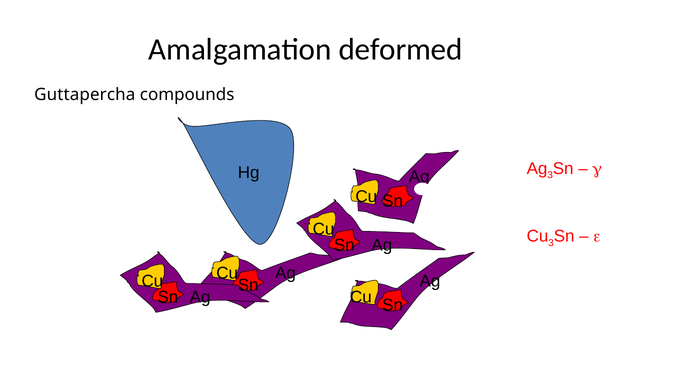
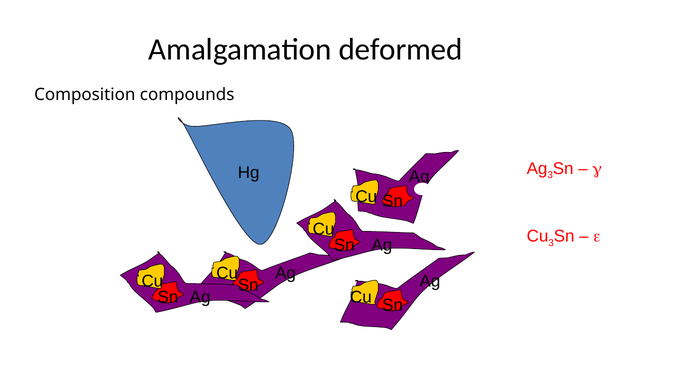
Guttapercha: Guttapercha -> Composition
